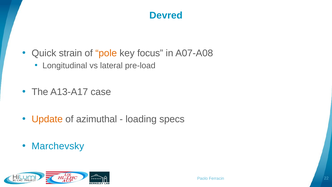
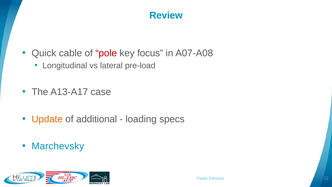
Devred: Devred -> Review
strain: strain -> cable
pole colour: orange -> red
azimuthal: azimuthal -> additional
